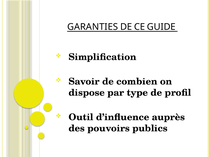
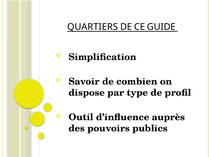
GARANTIES: GARANTIES -> QUARTIERS
